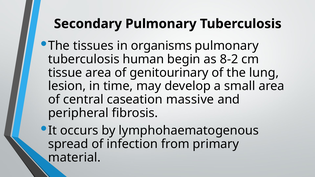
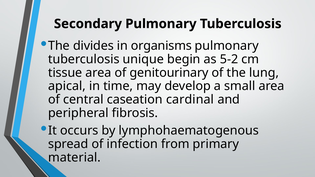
tissues: tissues -> divides
human: human -> unique
8-2: 8-2 -> 5-2
lesion: lesion -> apical
massive: massive -> cardinal
